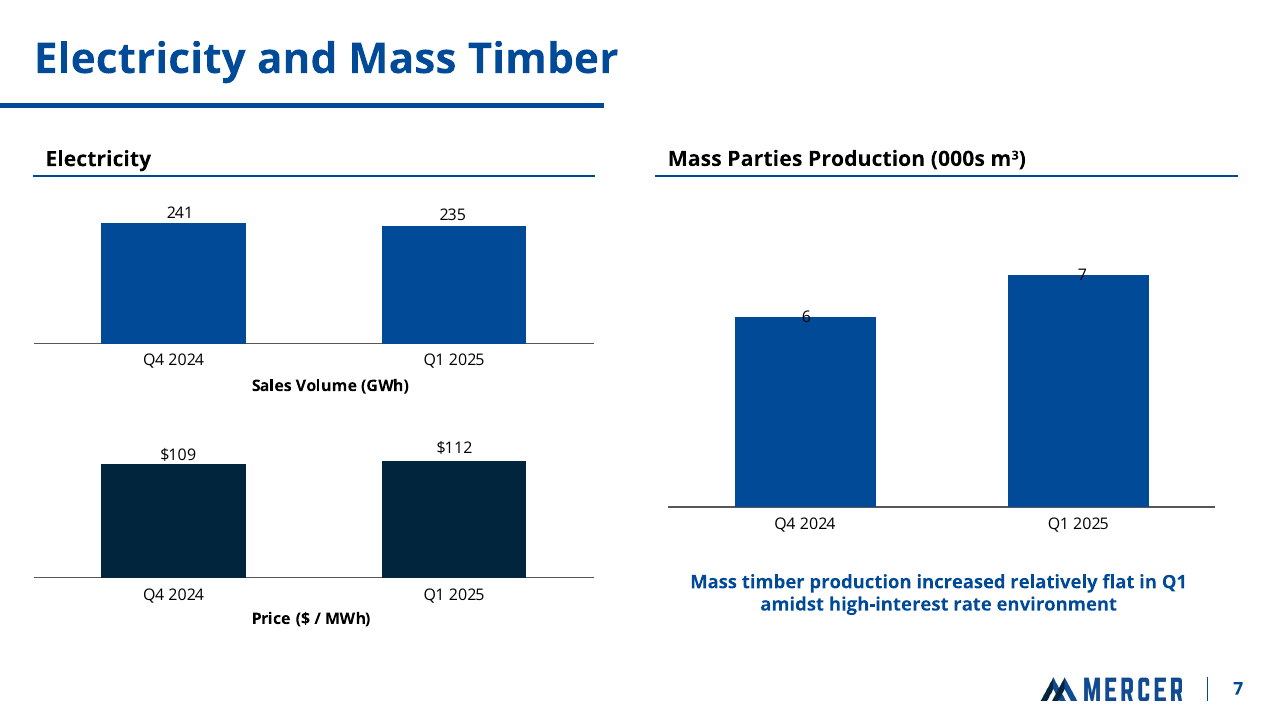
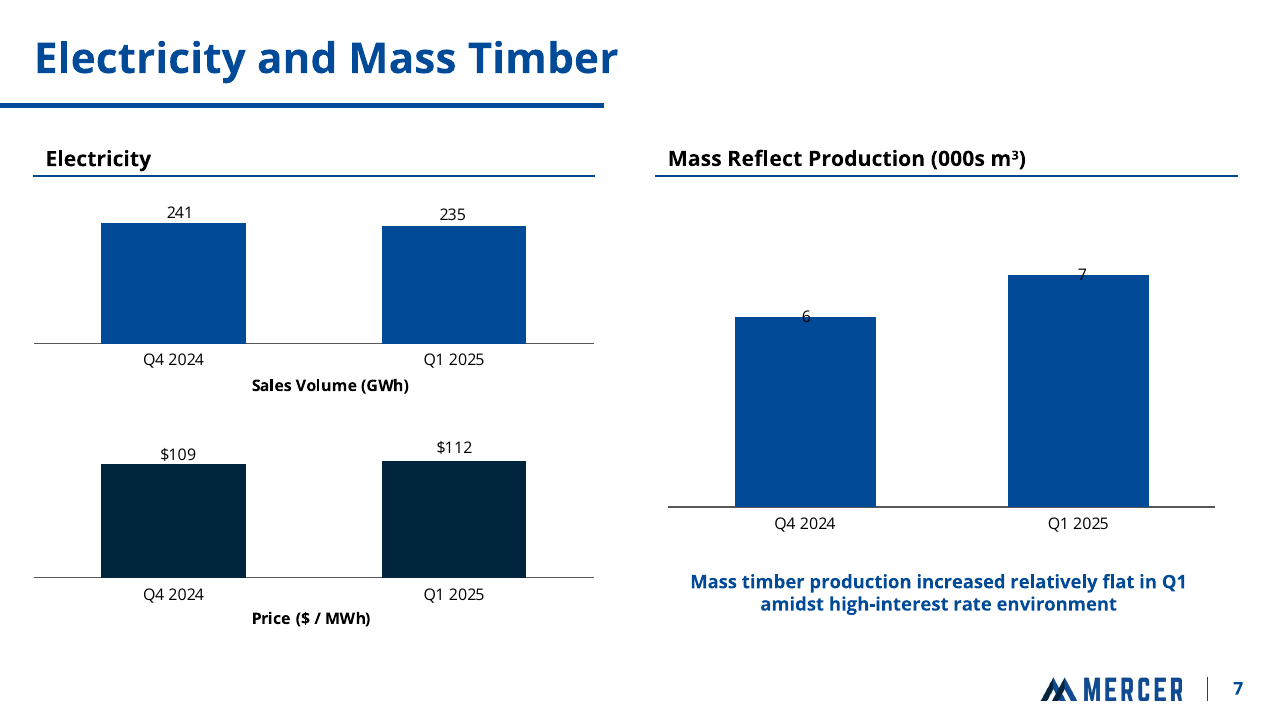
Parties: Parties -> Reflect
